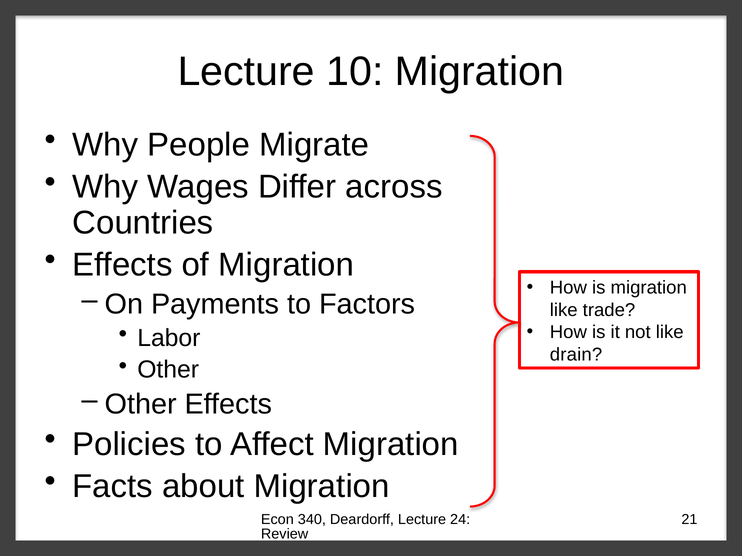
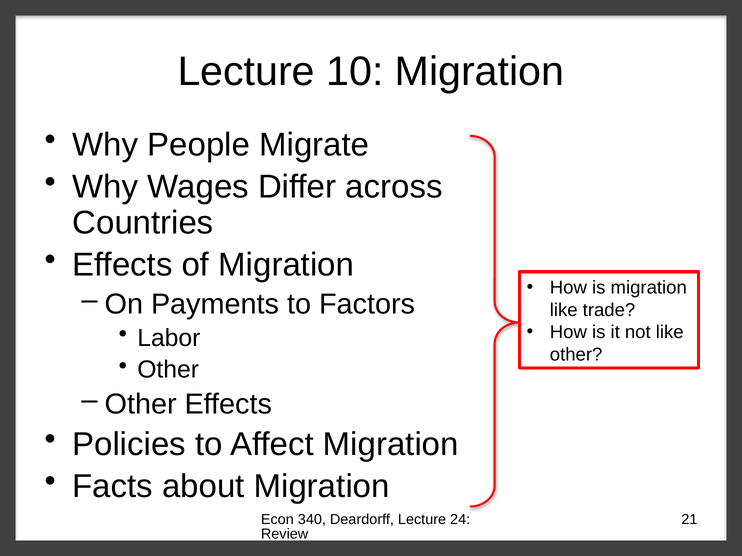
drain at (576, 355): drain -> other
